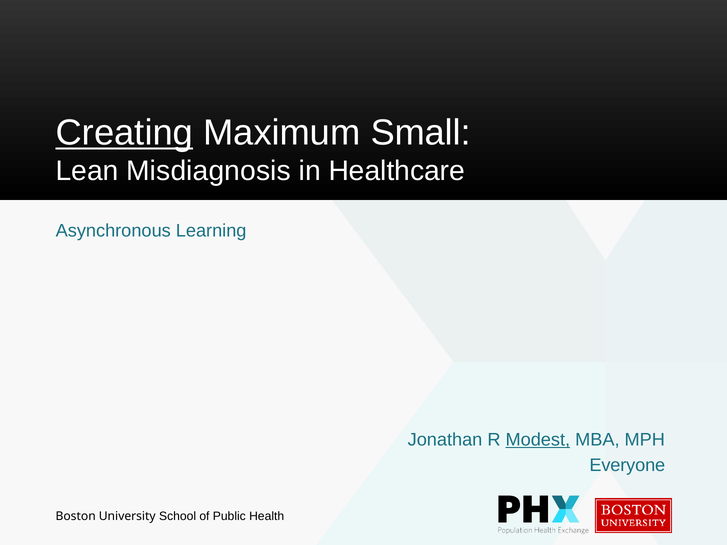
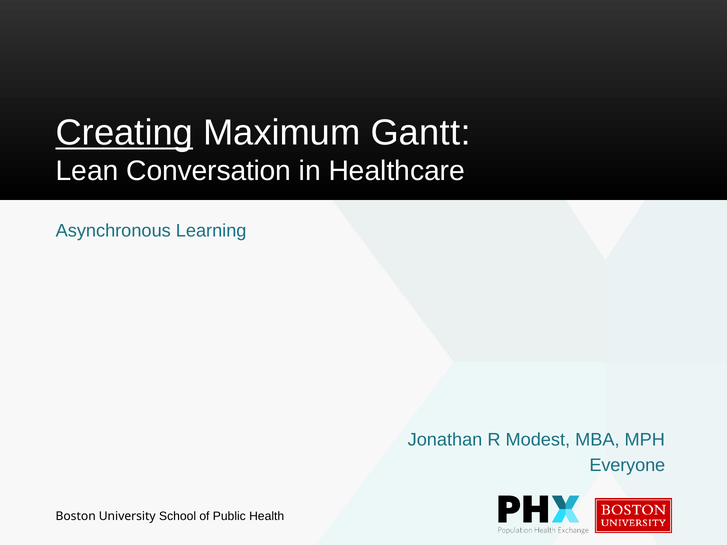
Small: Small -> Gantt
Misdiagnosis: Misdiagnosis -> Conversation
Modest underline: present -> none
